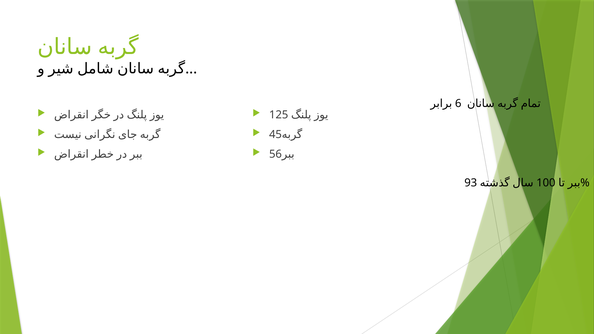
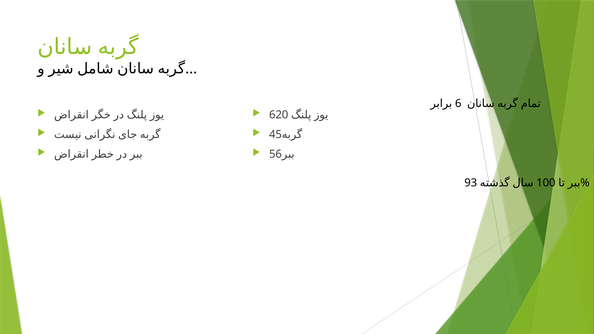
125: 125 -> 620
